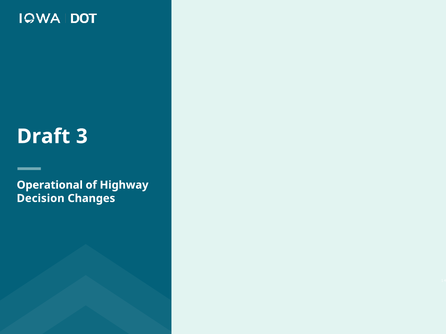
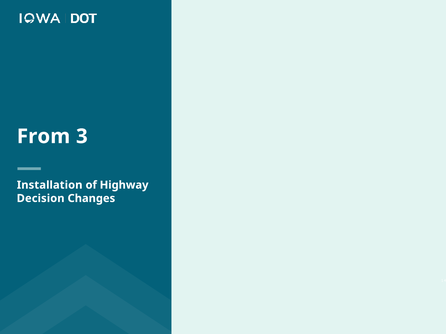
Draft: Draft -> From
Operational: Operational -> Installation
